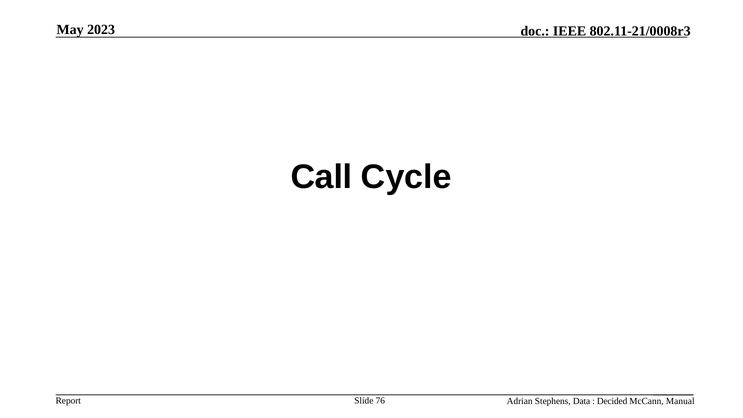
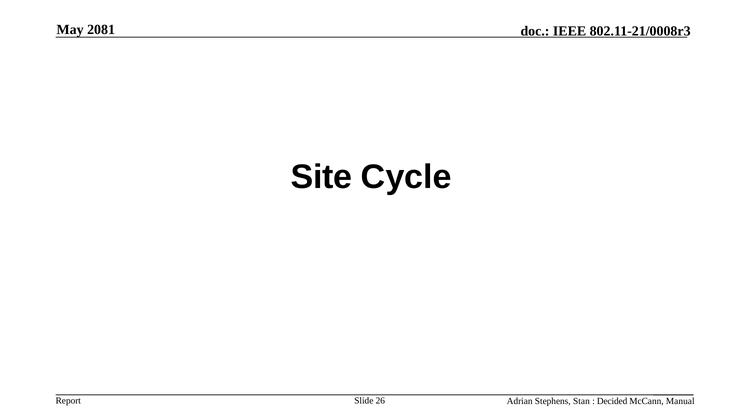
2023: 2023 -> 2081
Call: Call -> Site
76: 76 -> 26
Data: Data -> Stan
